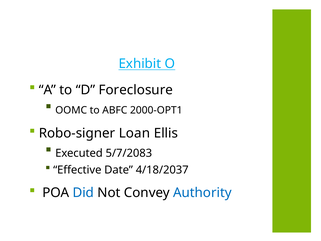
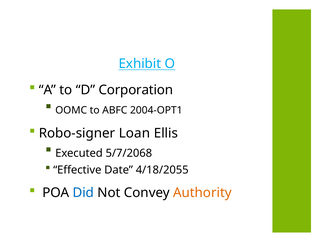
Foreclosure: Foreclosure -> Corporation
2000-OPT1: 2000-OPT1 -> 2004-OPT1
5/7/2083: 5/7/2083 -> 5/7/2068
4/18/2037: 4/18/2037 -> 4/18/2055
Authority colour: blue -> orange
